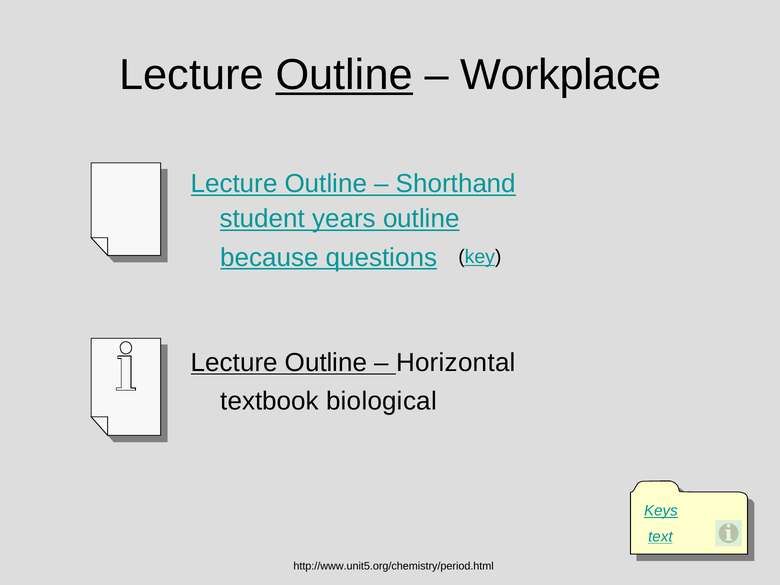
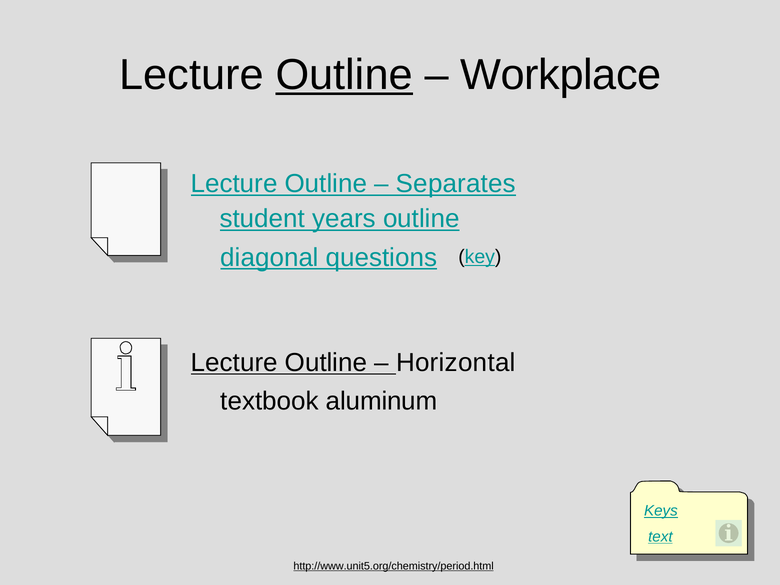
Shorthand: Shorthand -> Separates
because: because -> diagonal
biological: biological -> aluminum
http://www.unit5.org/chemistry/period.html underline: none -> present
